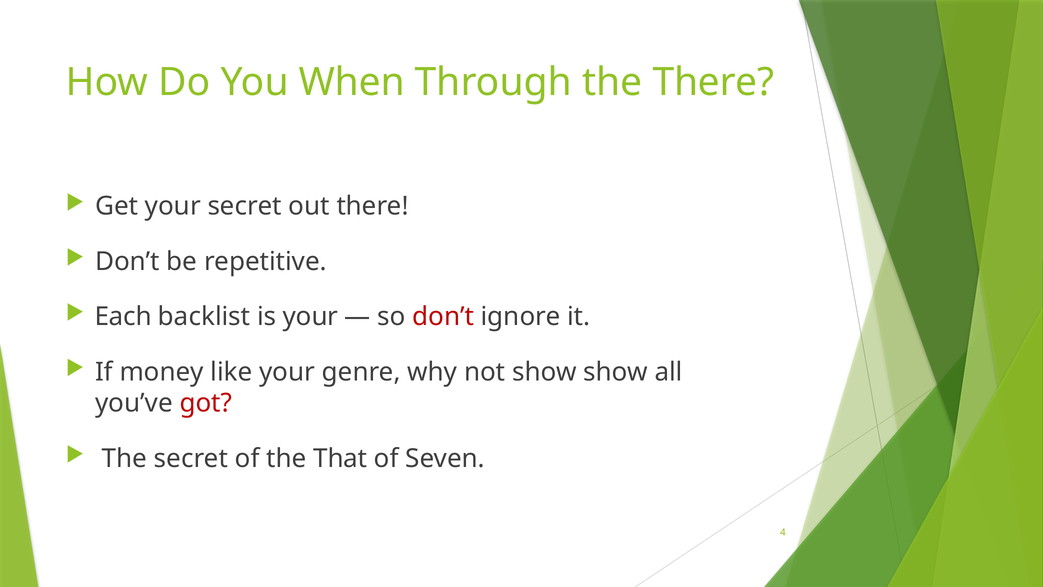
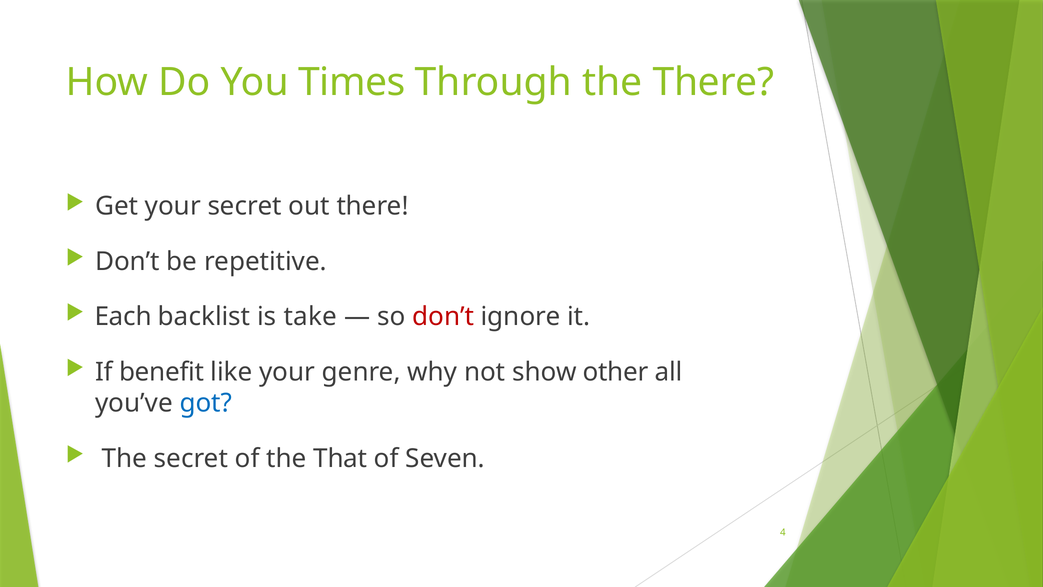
When: When -> Times
is your: your -> take
money: money -> benefit
show show: show -> other
got colour: red -> blue
